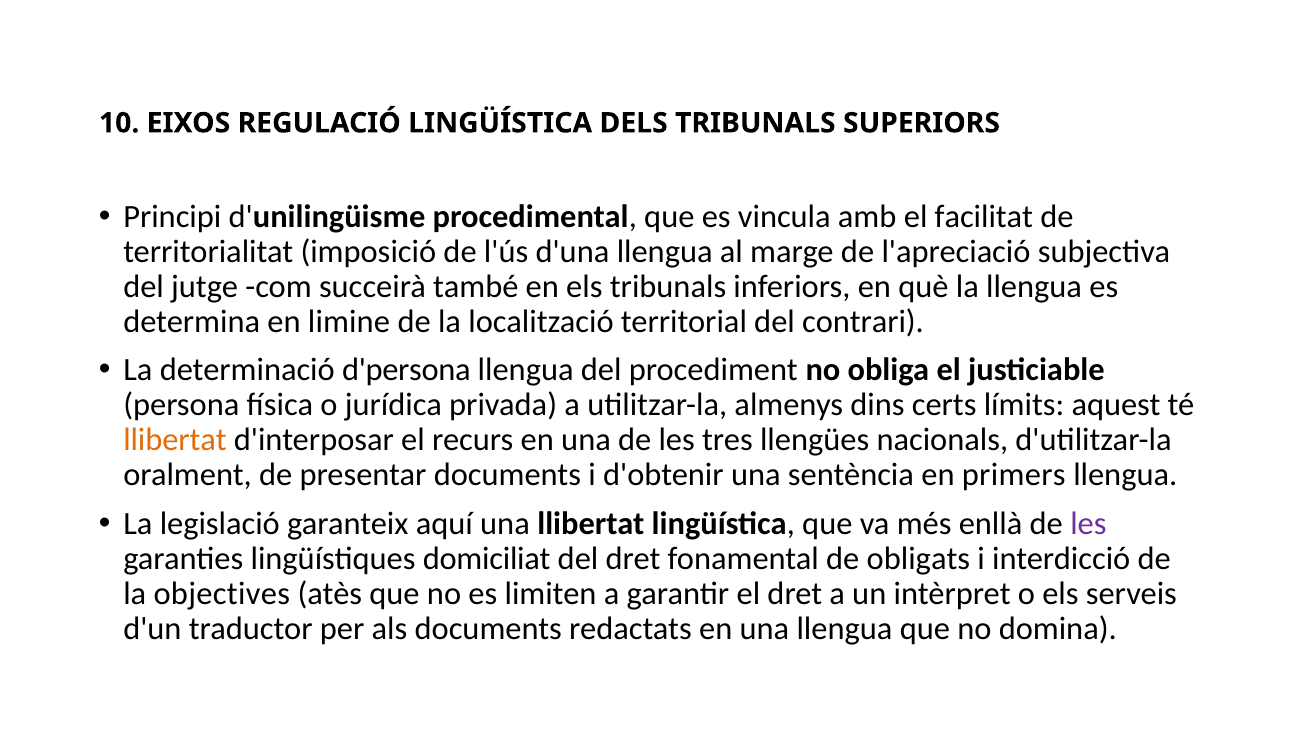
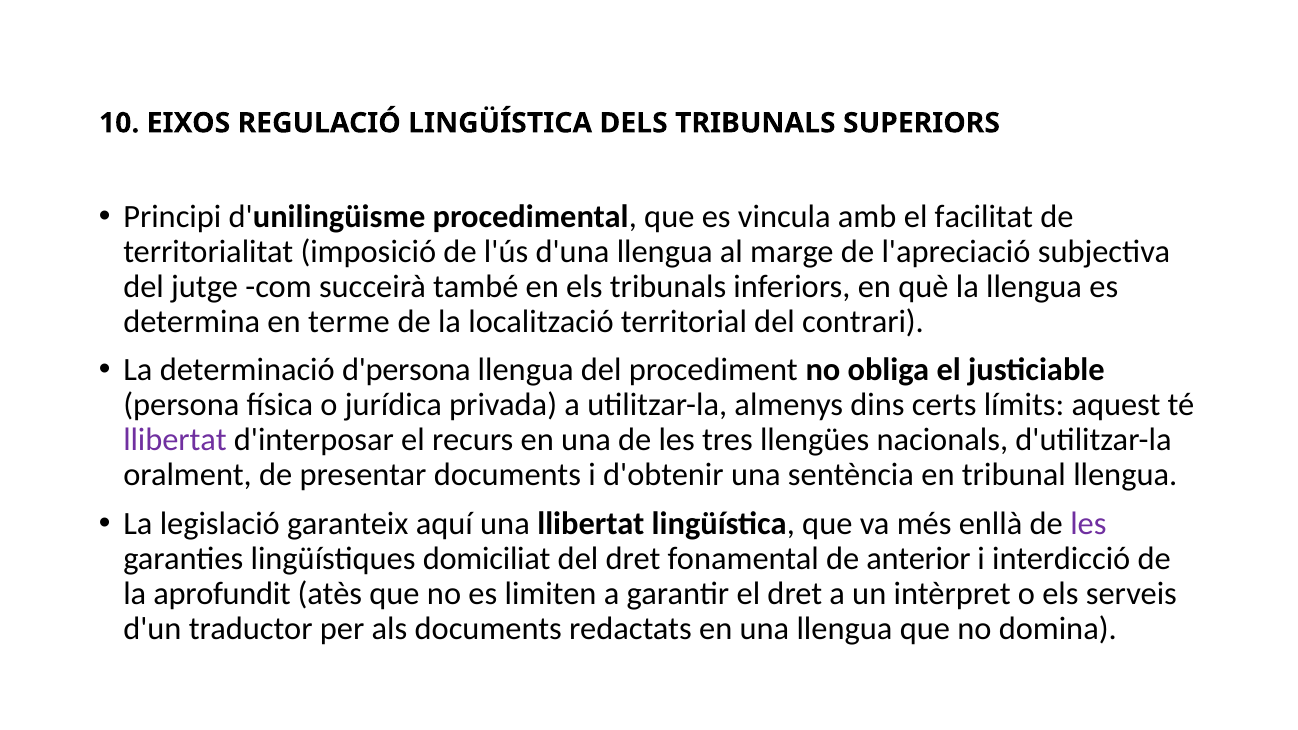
limine: limine -> terme
llibertat at (175, 440) colour: orange -> purple
primers: primers -> tribunal
obligats: obligats -> anterior
objectives: objectives -> aprofundit
